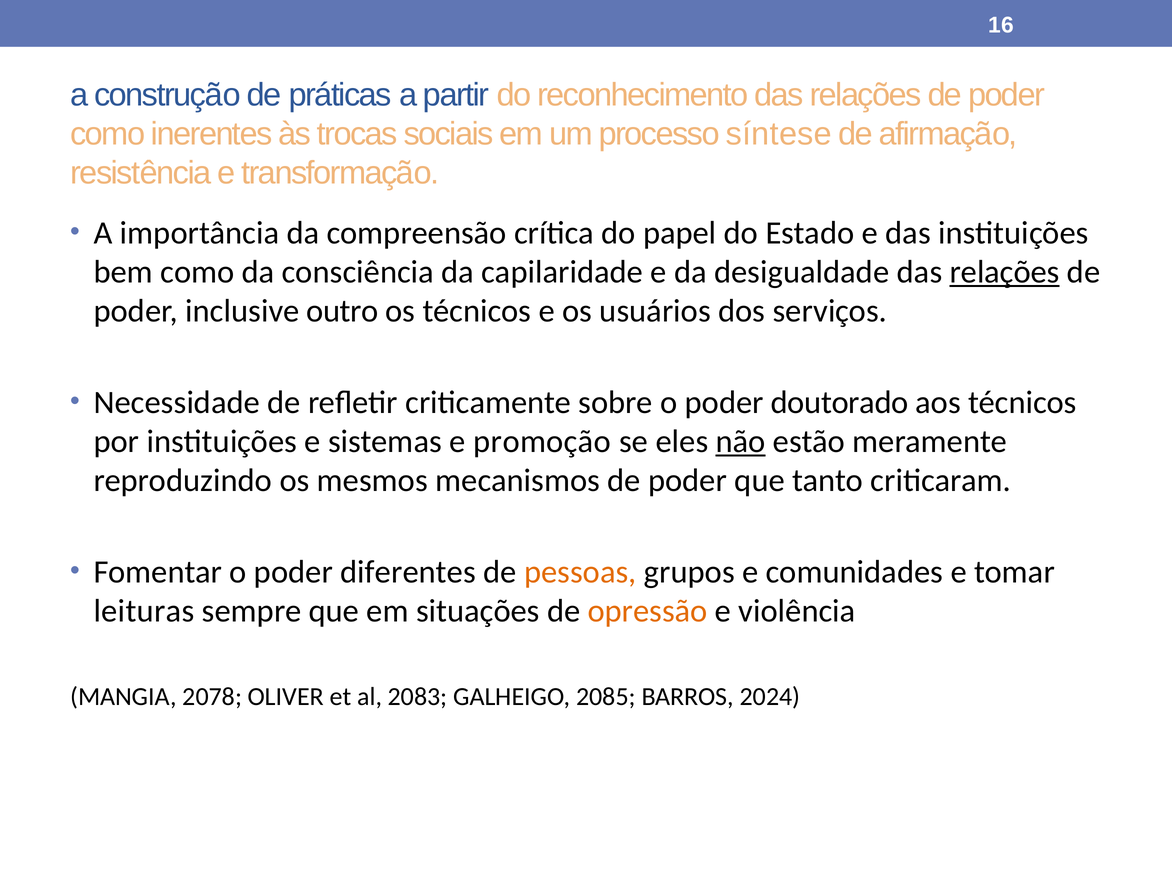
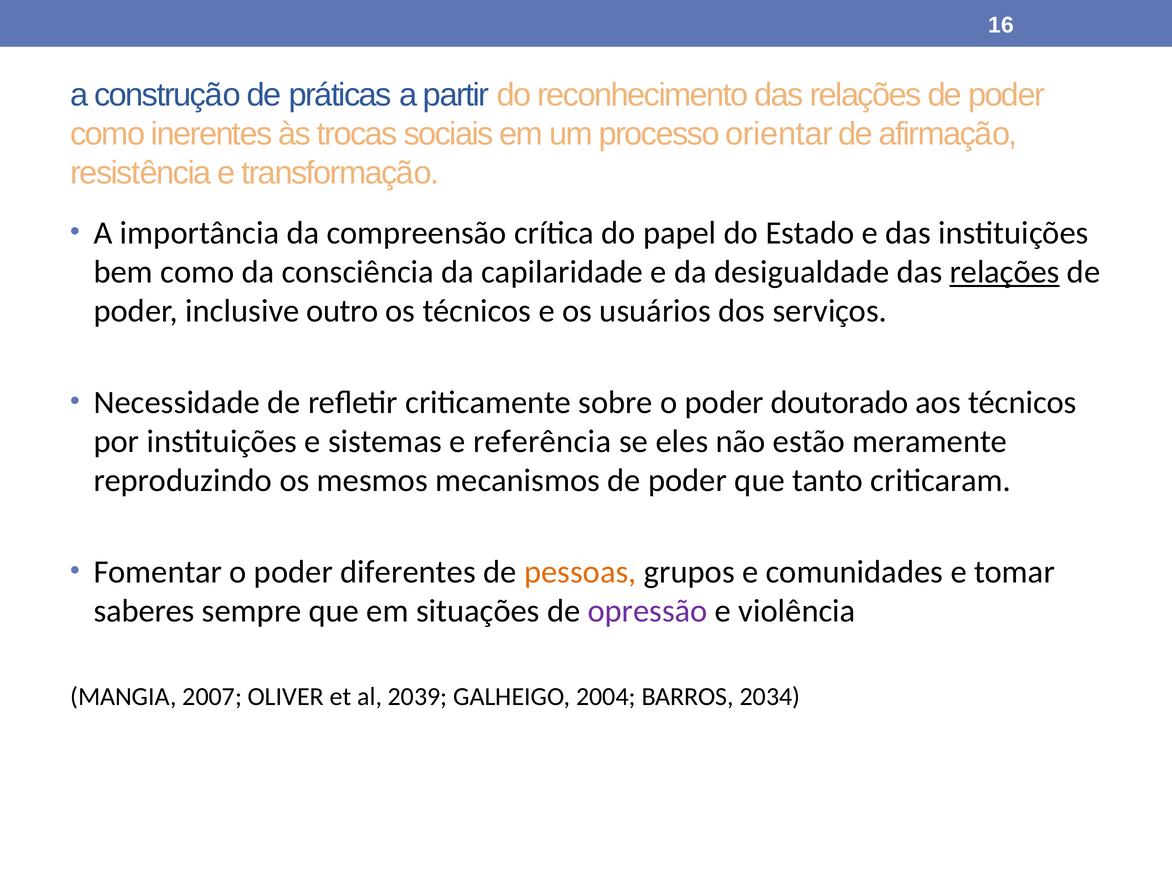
síntese: síntese -> orientar
promoção: promoção -> referência
não underline: present -> none
leituras: leituras -> saberes
opressão colour: orange -> purple
2078: 2078 -> 2007
2083: 2083 -> 2039
2085: 2085 -> 2004
2024: 2024 -> 2034
